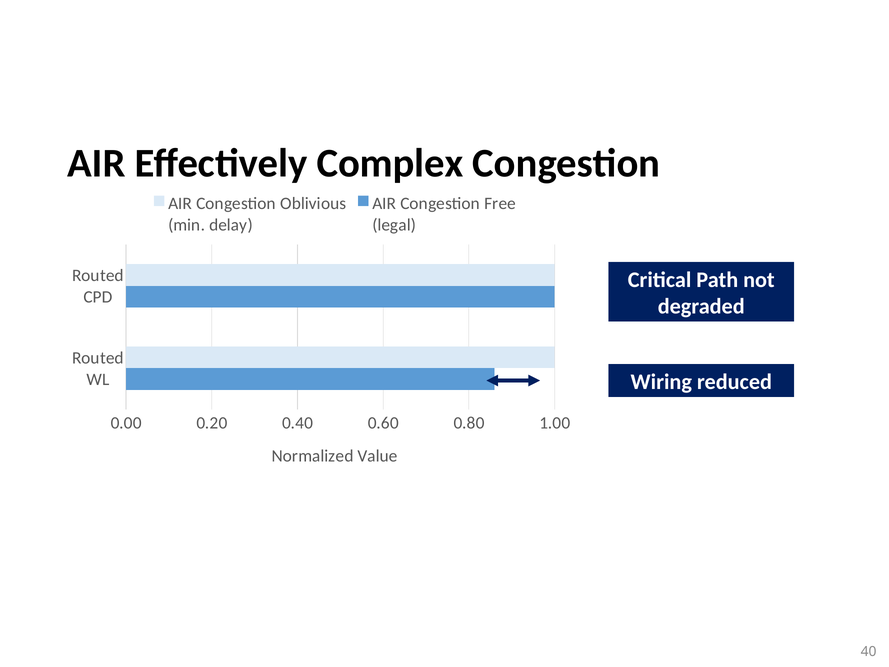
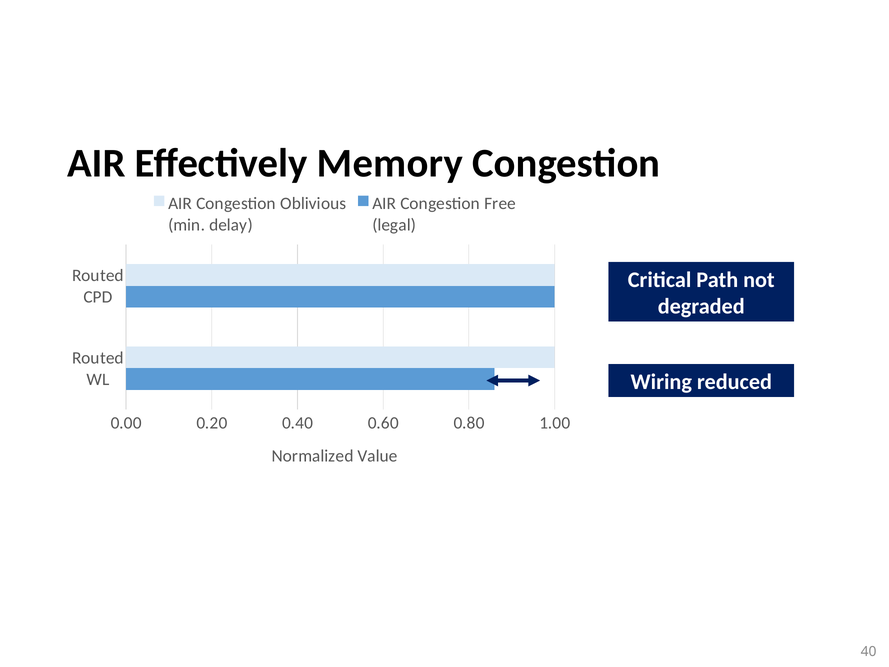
Complex: Complex -> Memory
